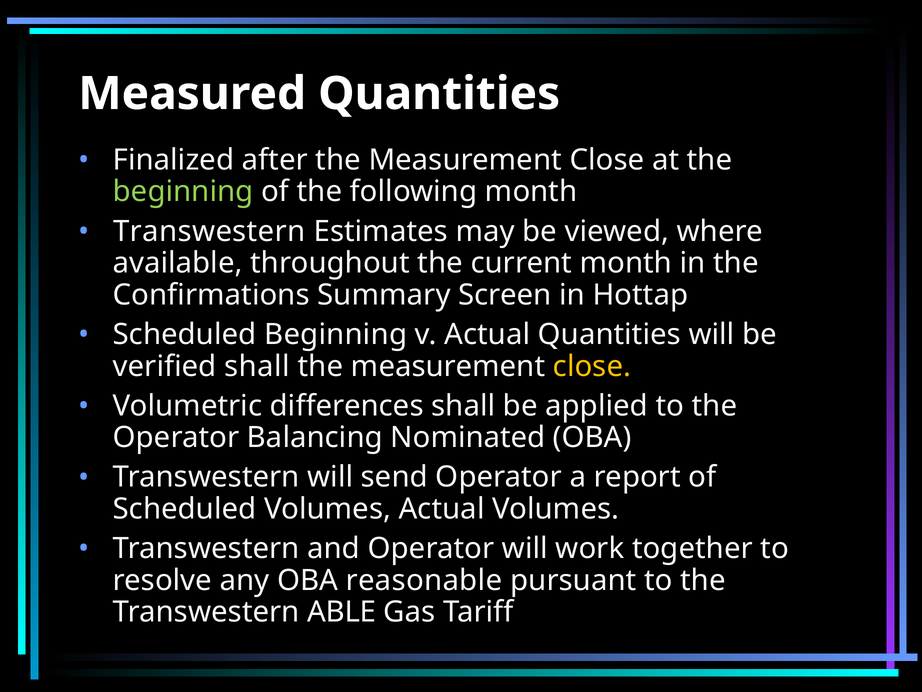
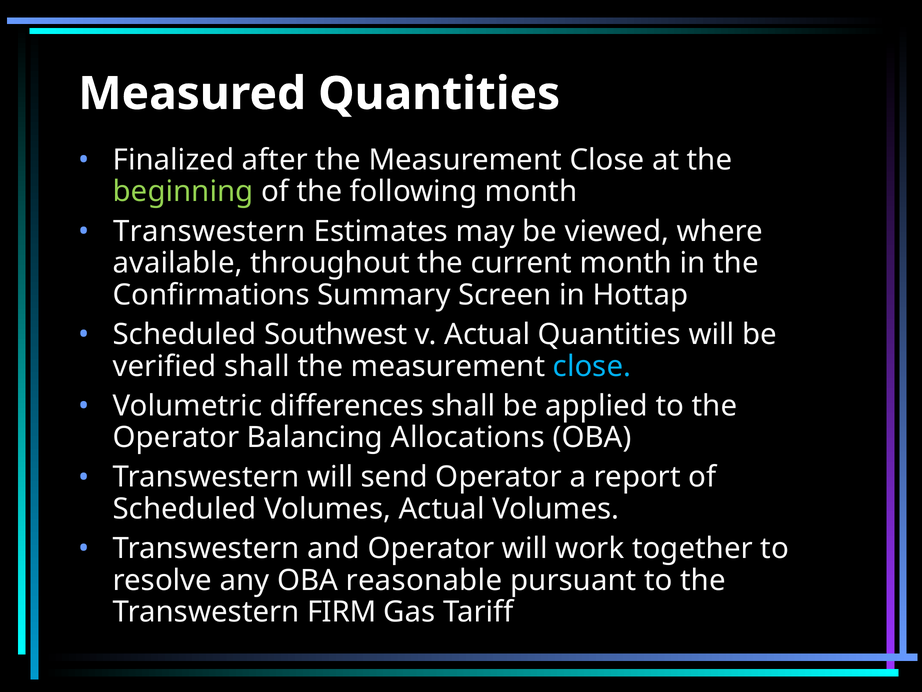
Scheduled Beginning: Beginning -> Southwest
close at (592, 366) colour: yellow -> light blue
Nominated: Nominated -> Allocations
ABLE: ABLE -> FIRM
